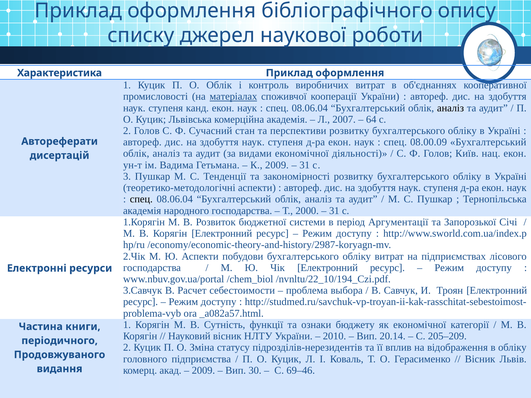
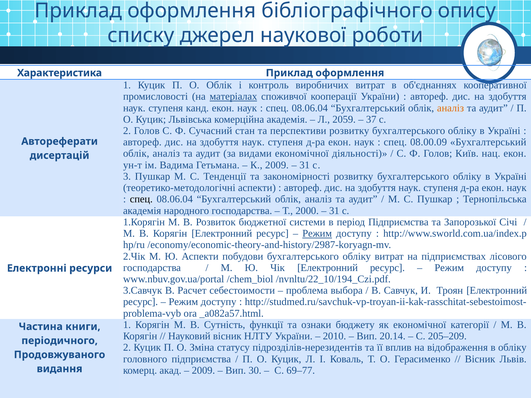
аналіз at (451, 108) colour: black -> orange
2007: 2007 -> 2059
64: 64 -> 37
період Аргументації: Аргументації -> Підприємства
Режим at (317, 234) underline: none -> present
69–46: 69–46 -> 69–77
